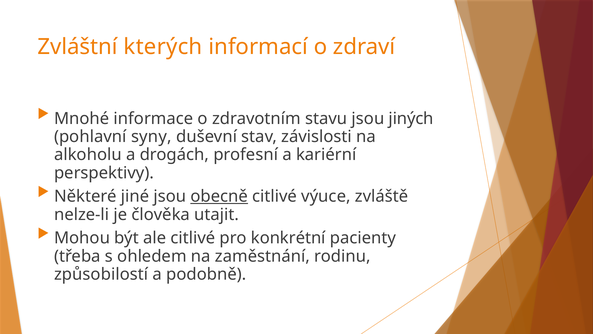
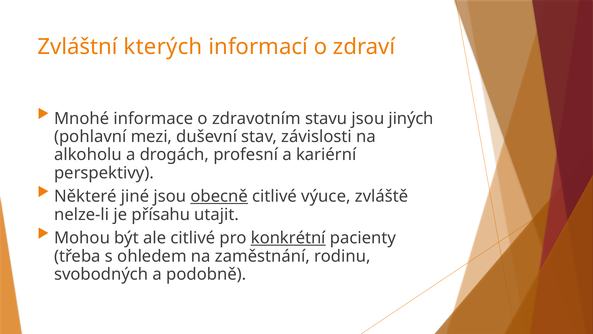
syny: syny -> mezi
člověka: člověka -> přísahu
konkrétní underline: none -> present
způsobilostí: způsobilostí -> svobodných
